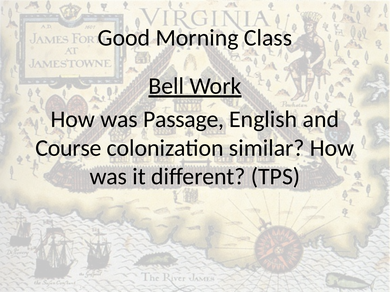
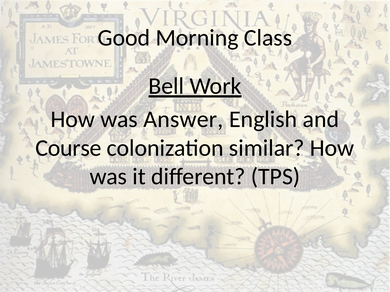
Passage: Passage -> Answer
